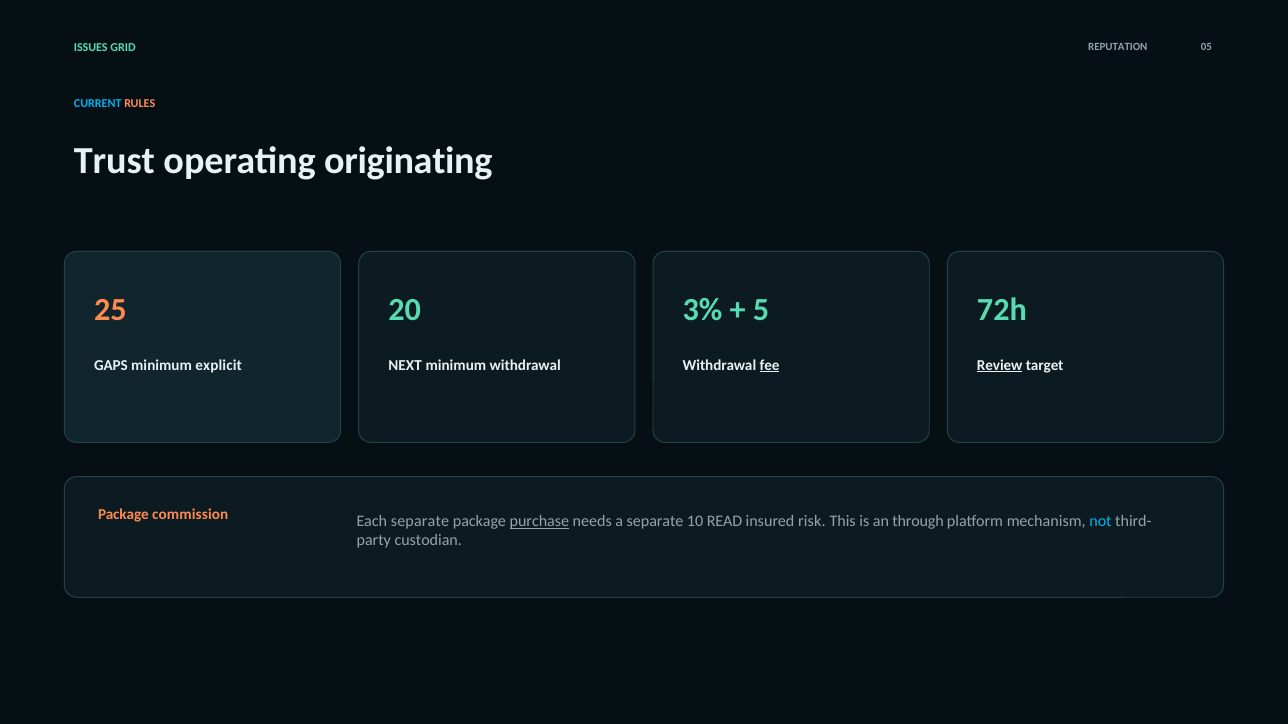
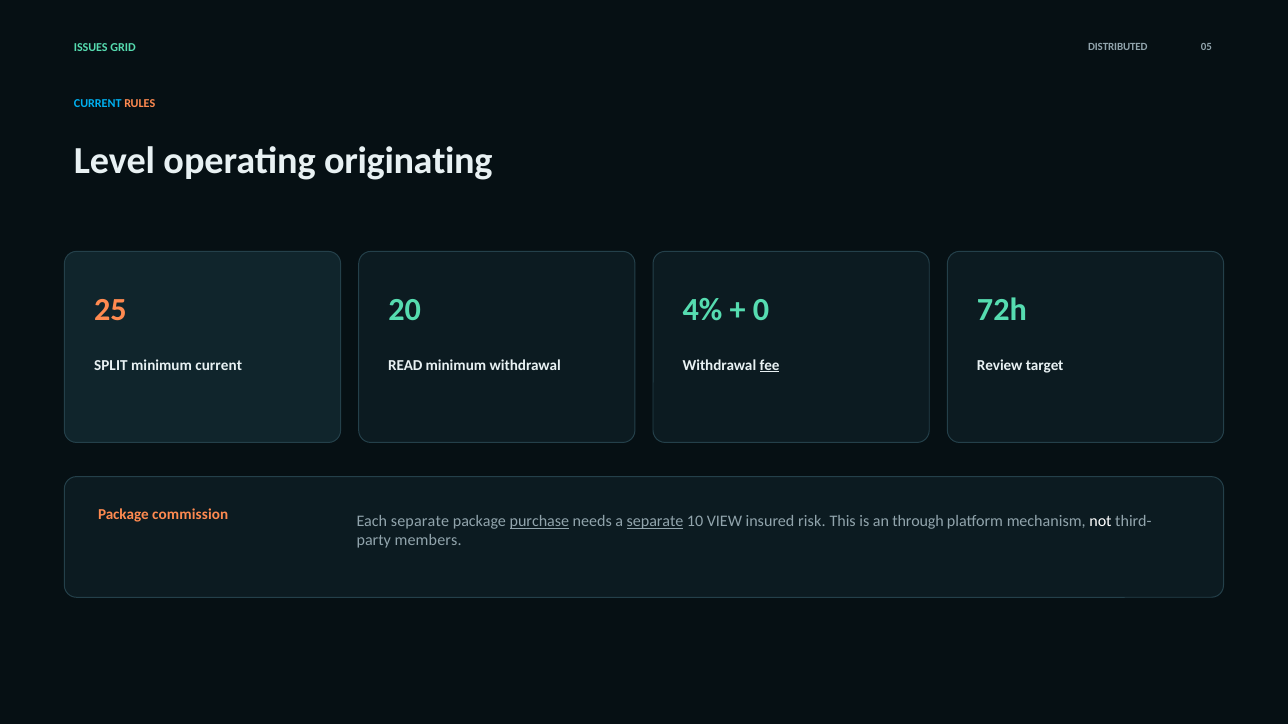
REPUTATION: REPUTATION -> DISTRIBUTED
Trust: Trust -> Level
3%: 3% -> 4%
5: 5 -> 0
GAPS: GAPS -> SPLIT
minimum explicit: explicit -> current
NEXT: NEXT -> READ
Review underline: present -> none
separate at (655, 522) underline: none -> present
READ: READ -> VIEW
not colour: light blue -> white
custodian: custodian -> members
